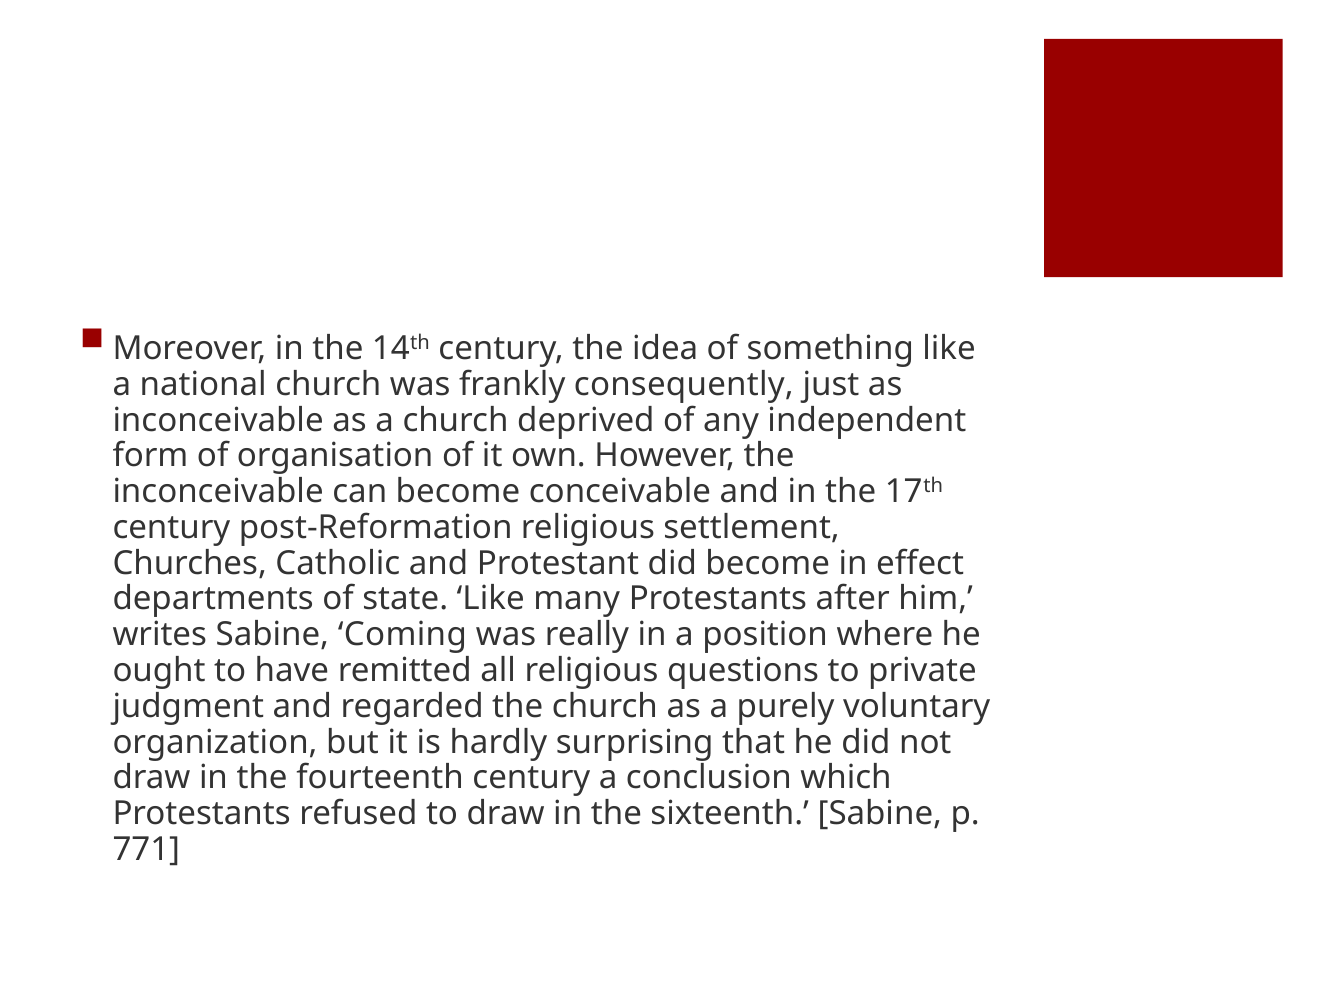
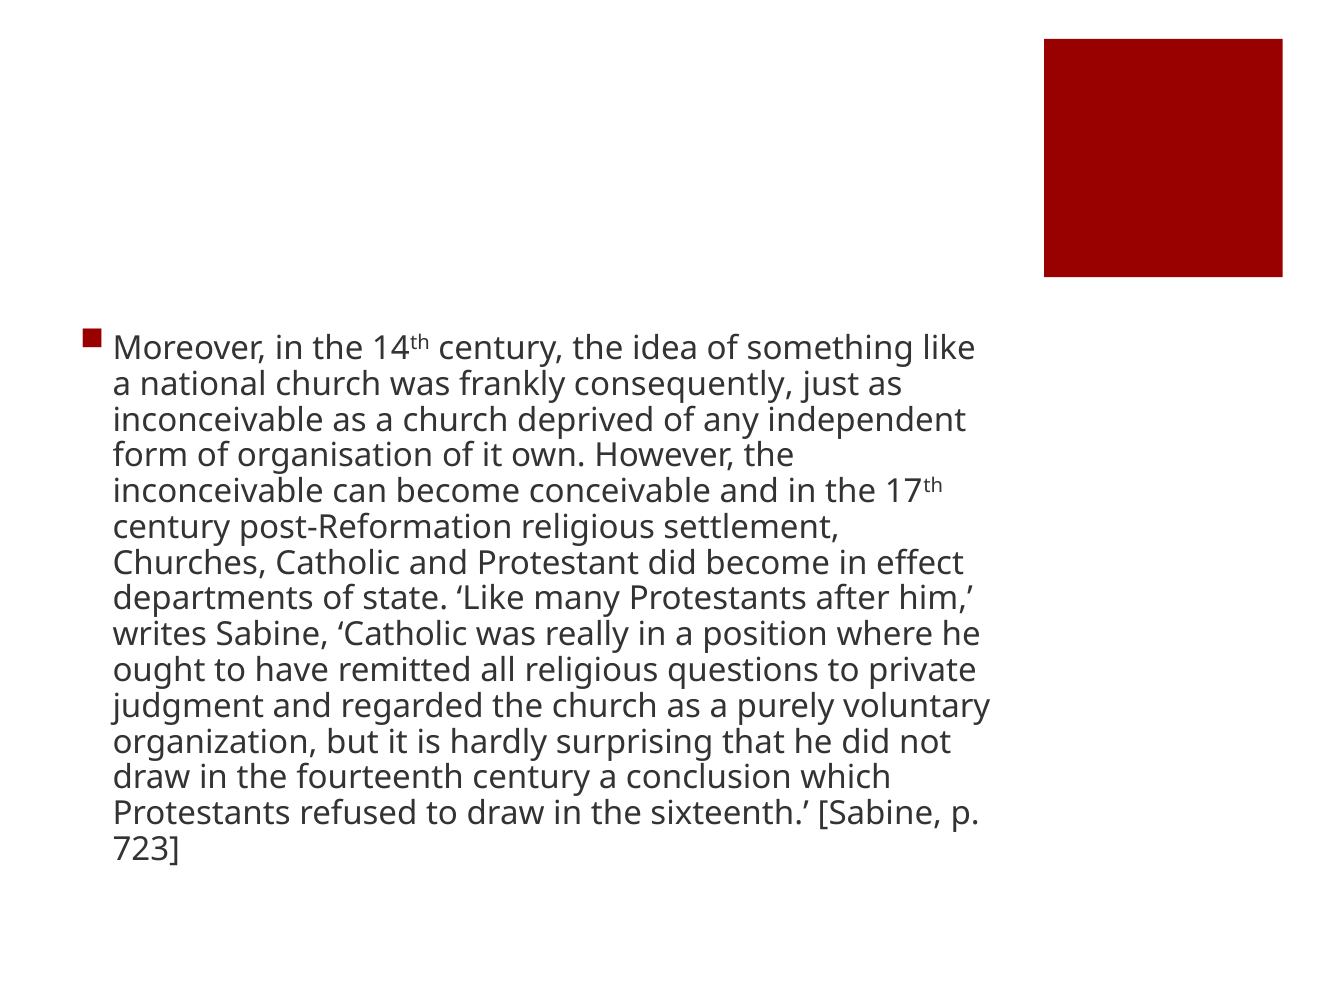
Sabine Coming: Coming -> Catholic
771: 771 -> 723
